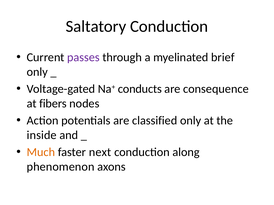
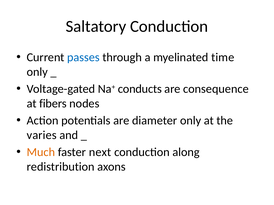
passes colour: purple -> blue
brief: brief -> time
classified: classified -> diameter
inside: inside -> varies
phenomenon: phenomenon -> redistribution
